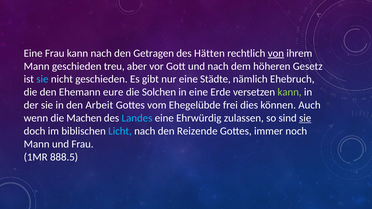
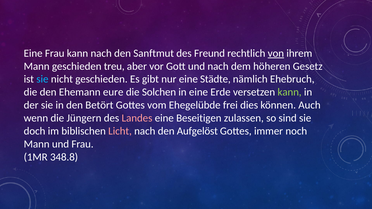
Getragen: Getragen -> Sanftmut
Hätten: Hätten -> Freund
Arbeit: Arbeit -> Betört
Machen: Machen -> Jüngern
Landes colour: light blue -> pink
Ehrwürdig: Ehrwürdig -> Beseitigen
sie at (305, 118) underline: present -> none
Licht colour: light blue -> pink
Reizende: Reizende -> Aufgelöst
888.5: 888.5 -> 348.8
